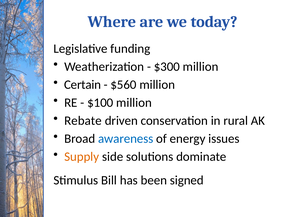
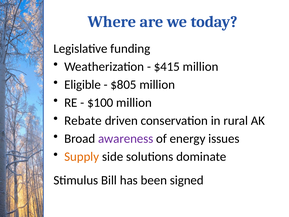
$300: $300 -> $415
Certain: Certain -> Eligible
$560: $560 -> $805
awareness colour: blue -> purple
